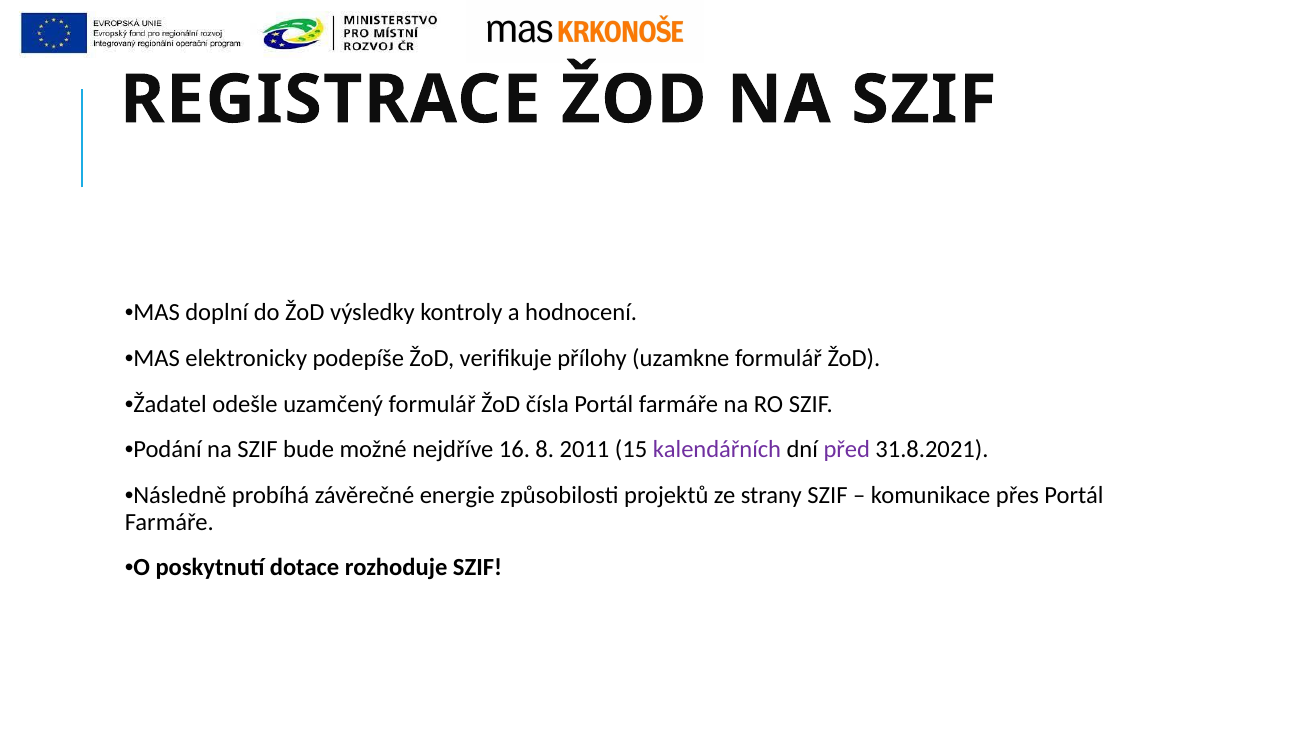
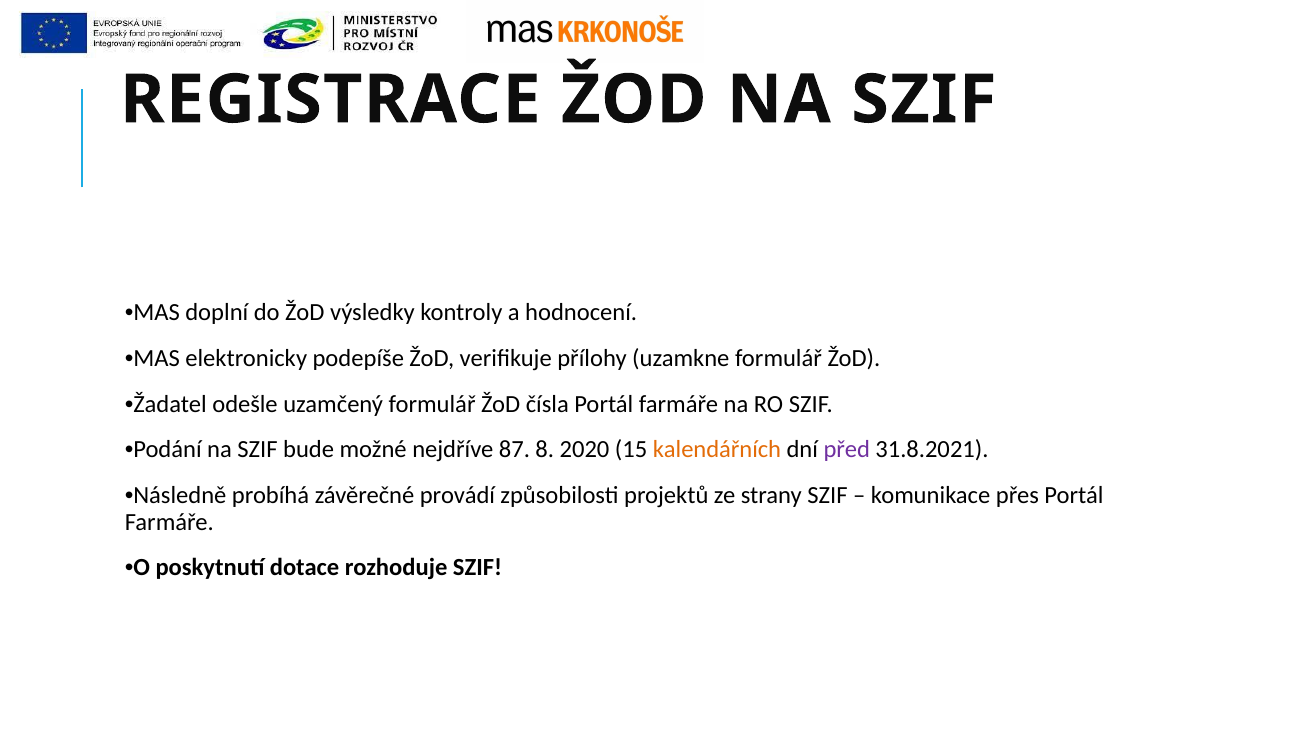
16: 16 -> 87
2011: 2011 -> 2020
kalendářních colour: purple -> orange
energie: energie -> provádí
